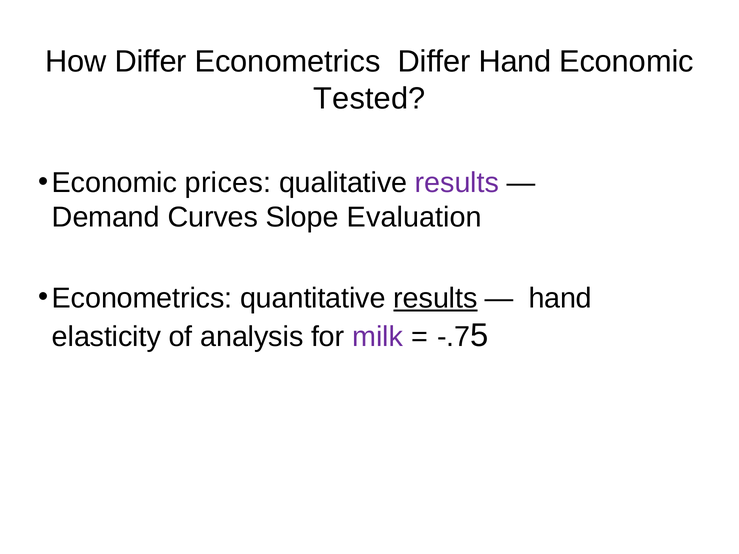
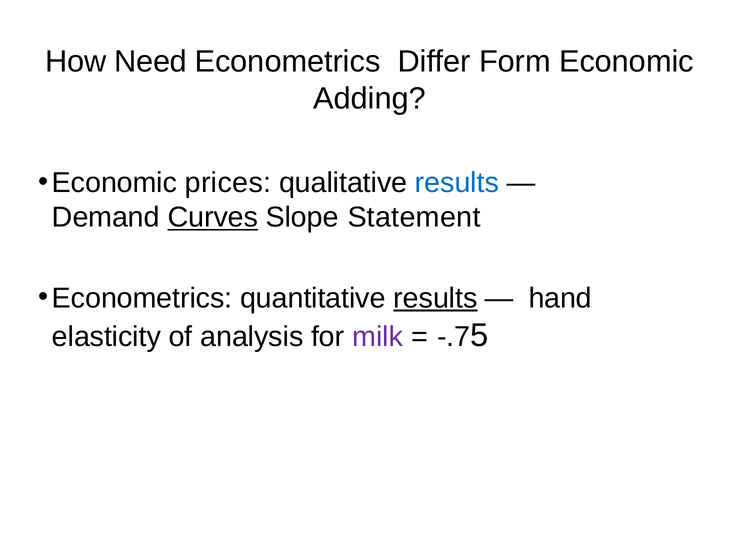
How Differ: Differ -> Need
Differ Hand: Hand -> Form
Tested: Tested -> Adding
results at (457, 183) colour: purple -> blue
Curves underline: none -> present
Evaluation: Evaluation -> Statement
